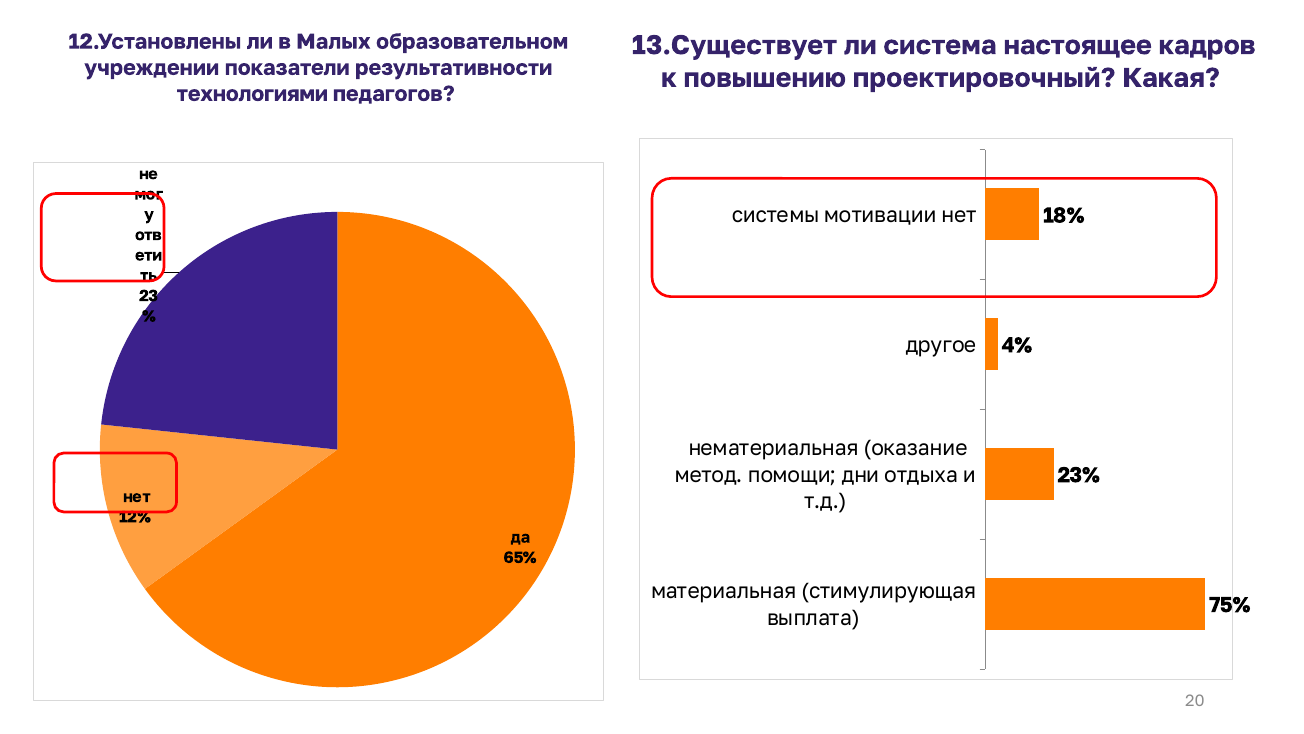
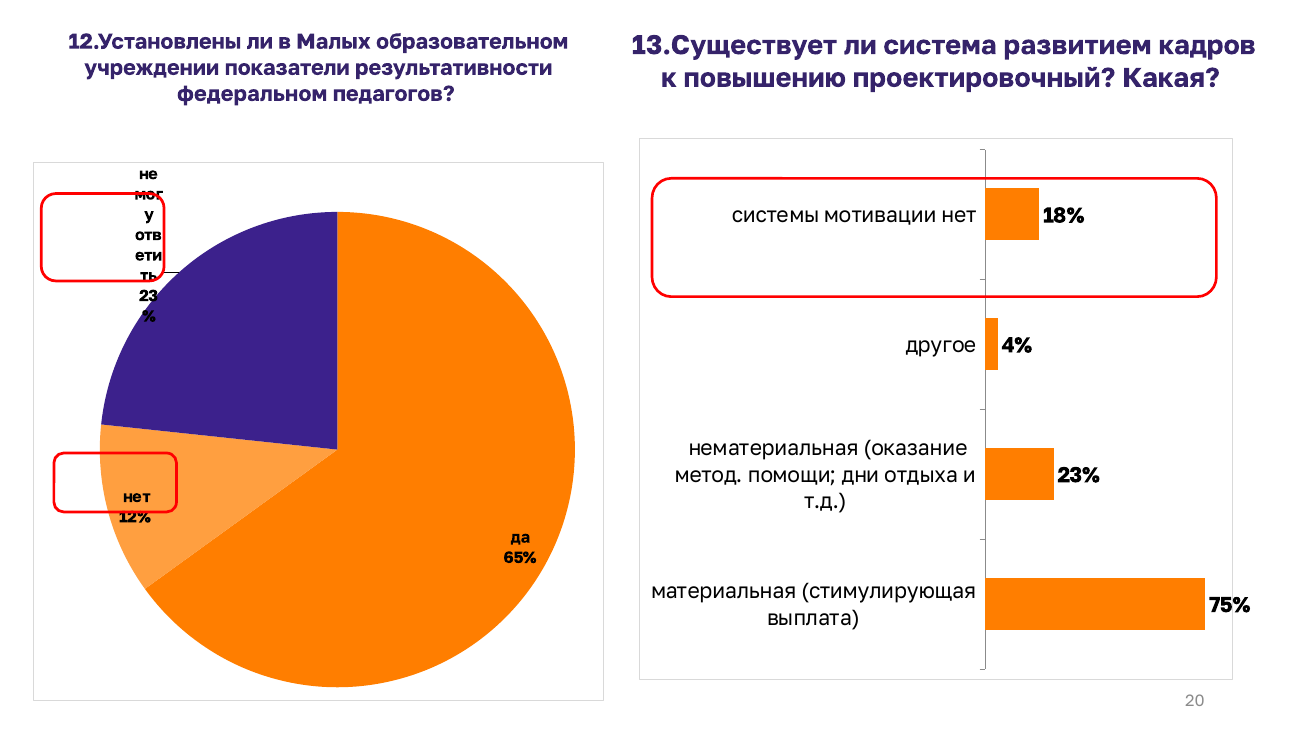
настоящее: настоящее -> развитием
технологиями: технологиями -> федеральном
